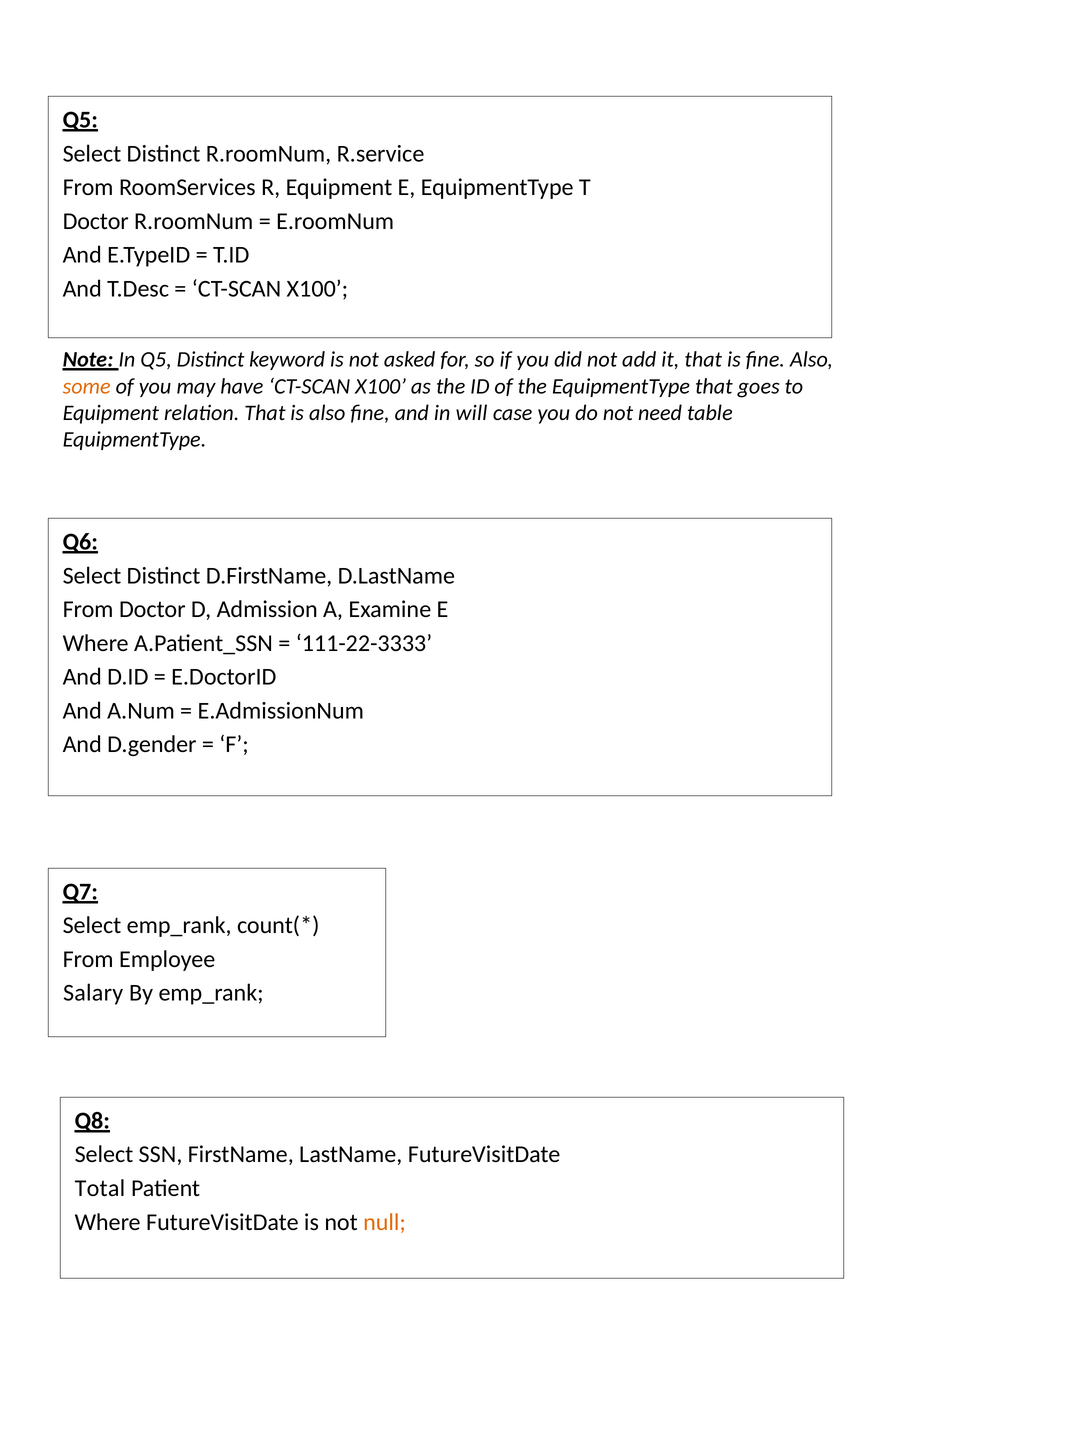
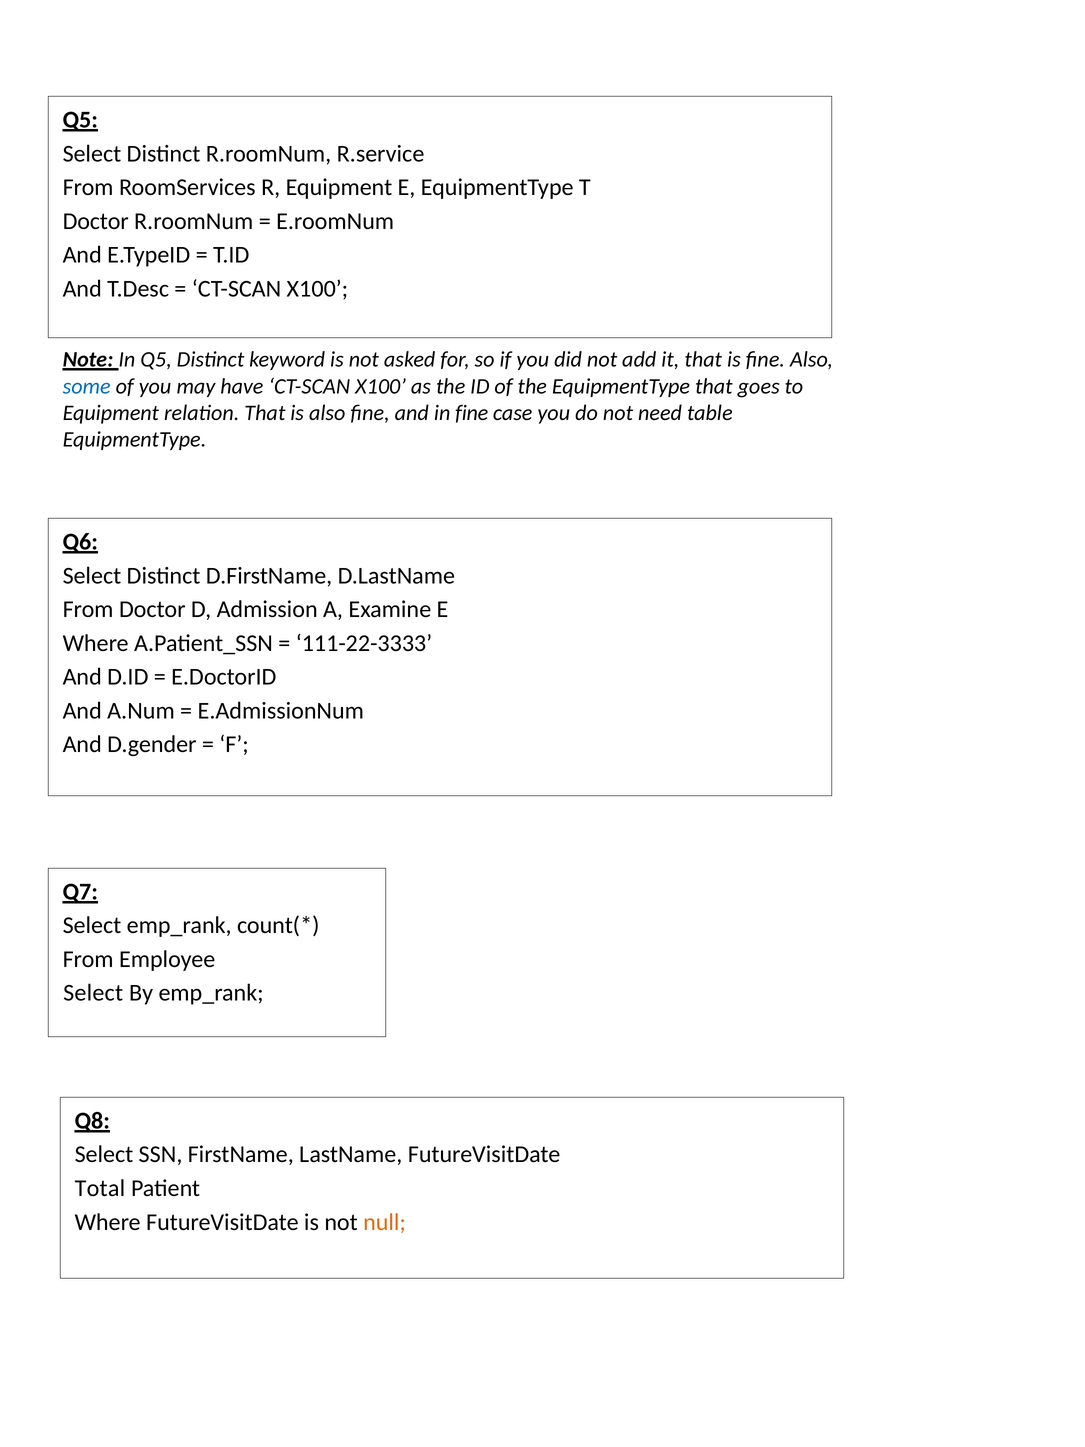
some colour: orange -> blue
in will: will -> fine
Salary at (93, 993): Salary -> Select
